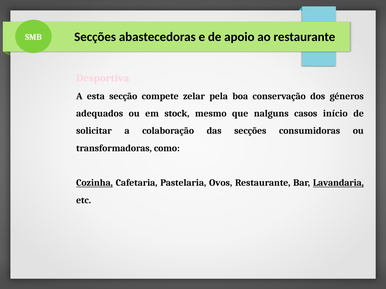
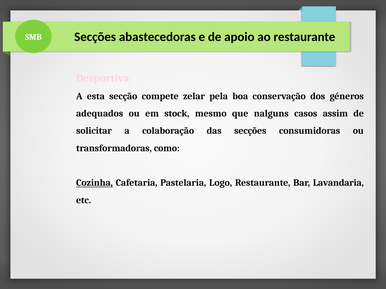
início: início -> assim
Ovos: Ovos -> Logo
Lavandaria underline: present -> none
